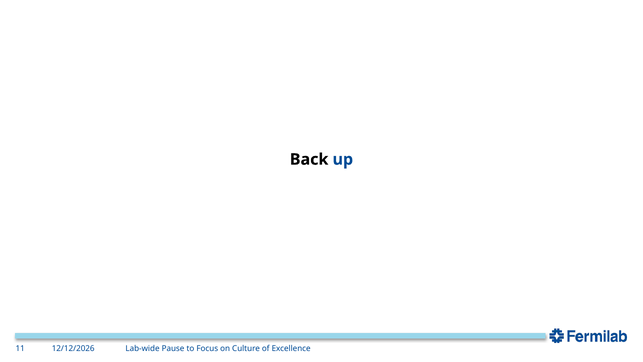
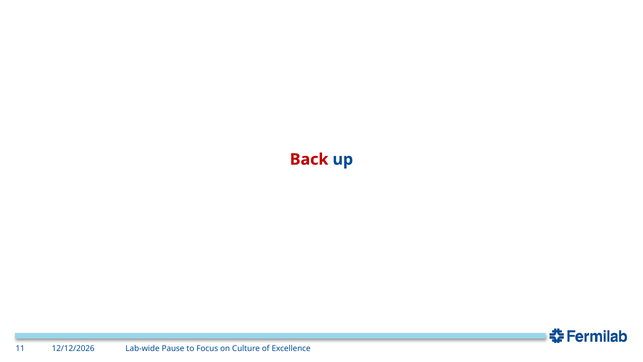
Back colour: black -> red
